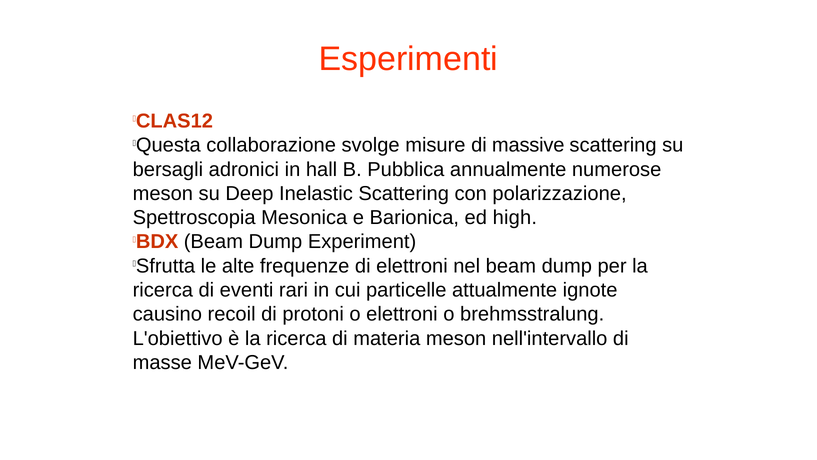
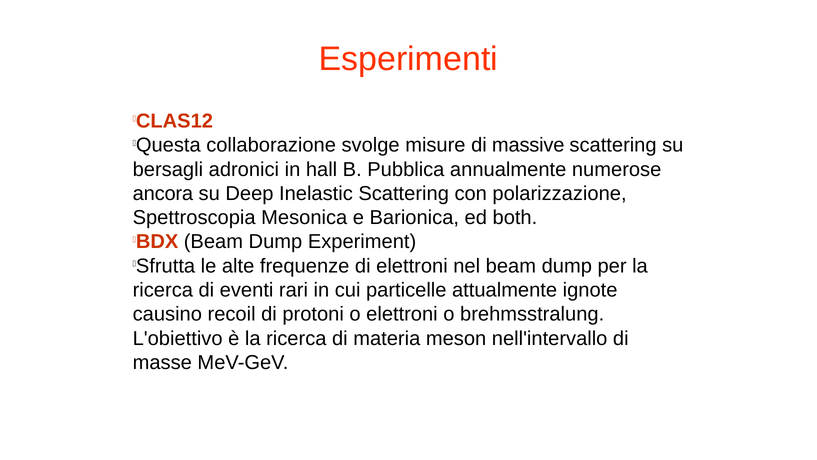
meson at (163, 193): meson -> ancora
high: high -> both
